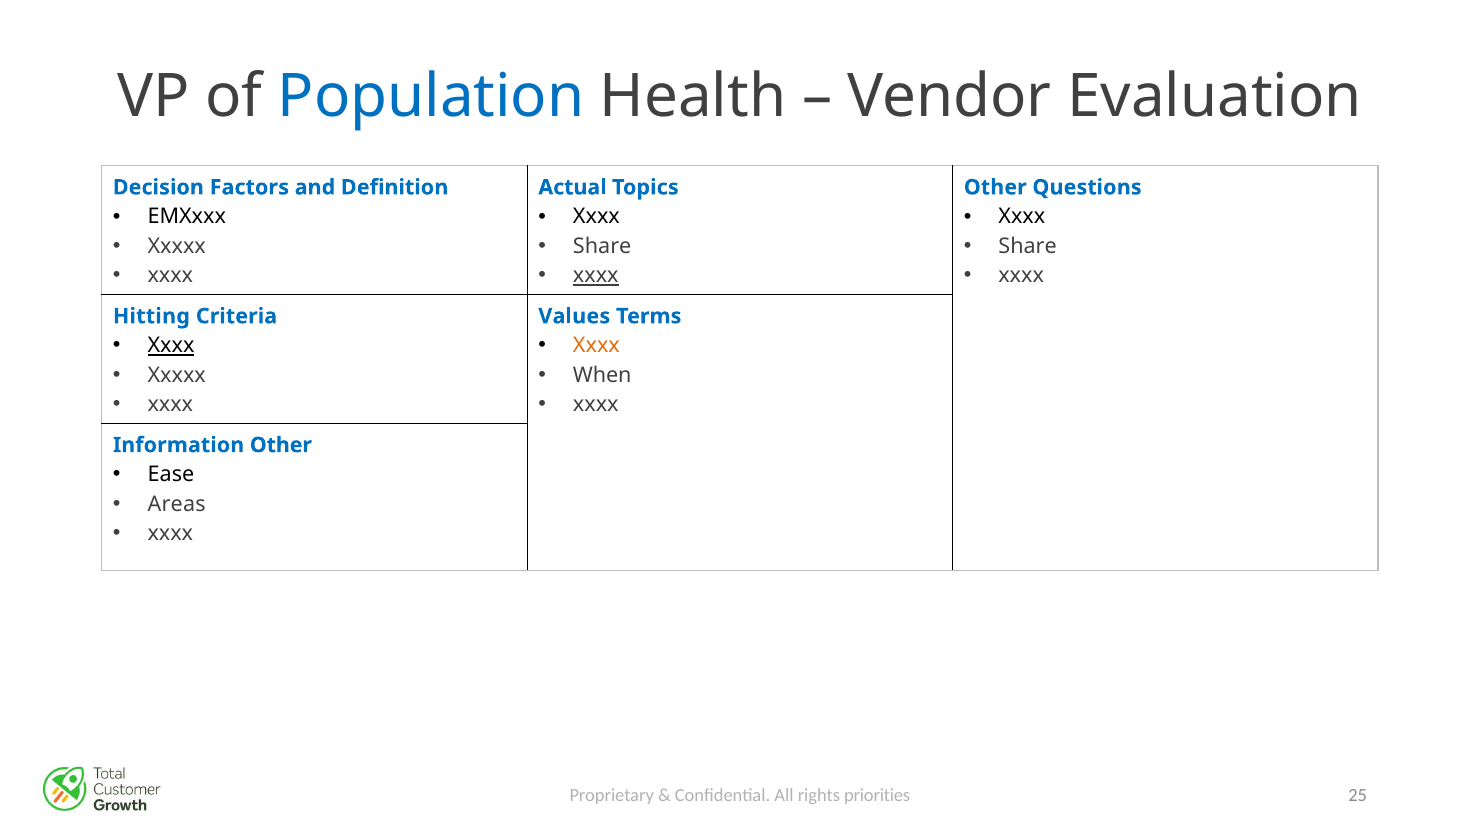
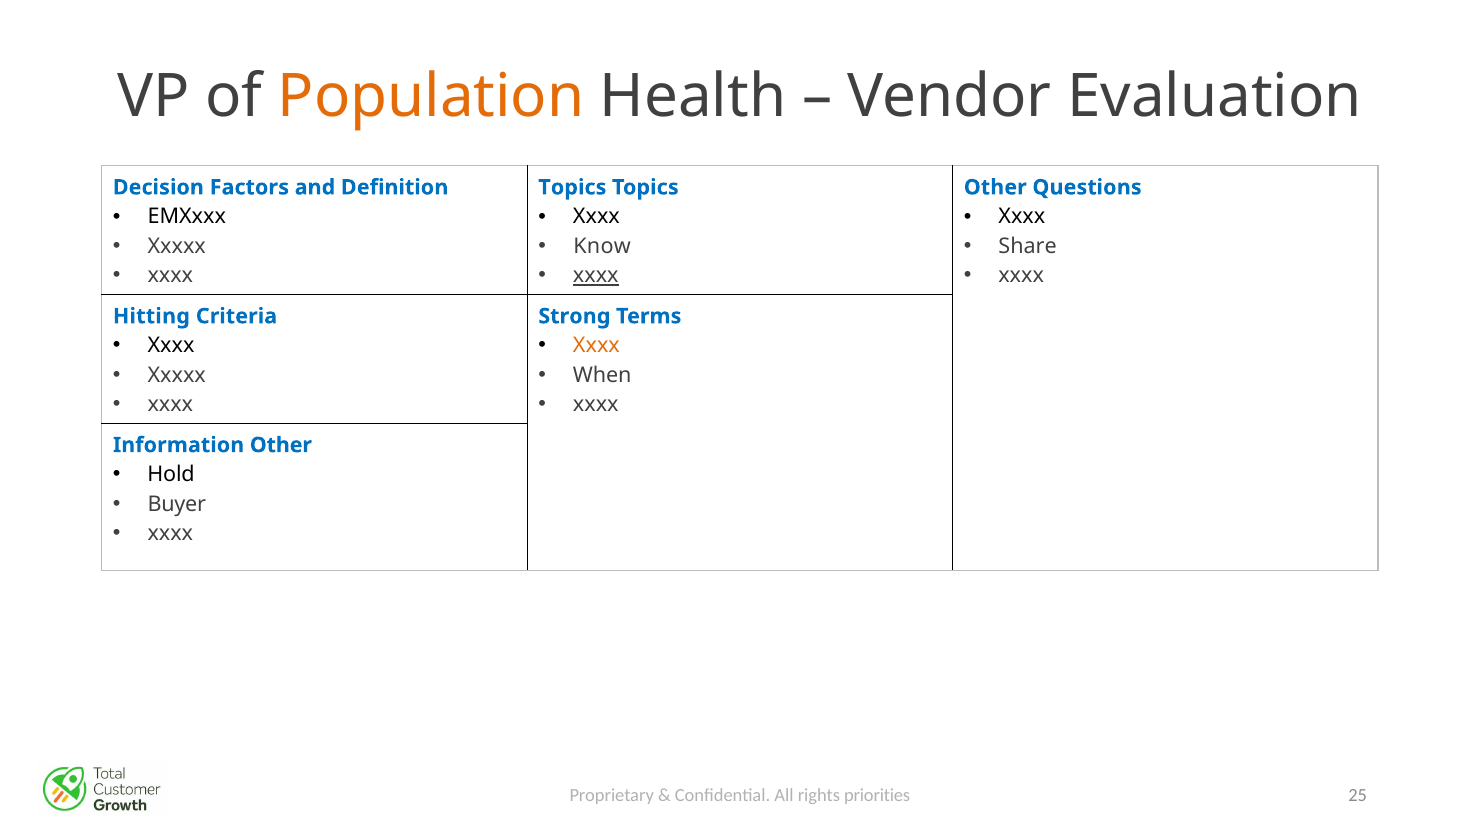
Population colour: blue -> orange
Actual at (572, 187): Actual -> Topics
Share at (602, 246): Share -> Know
Values: Values -> Strong
Xxxx at (171, 345) underline: present -> none
Ease: Ease -> Hold
Areas: Areas -> Buyer
